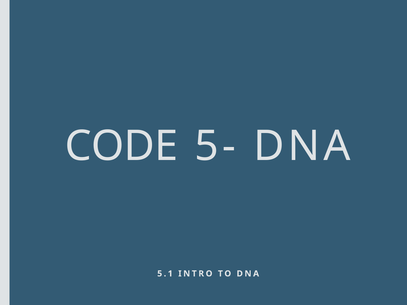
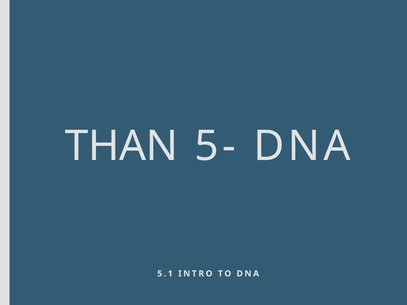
CODE: CODE -> THAN
